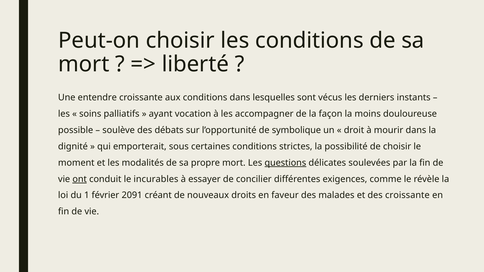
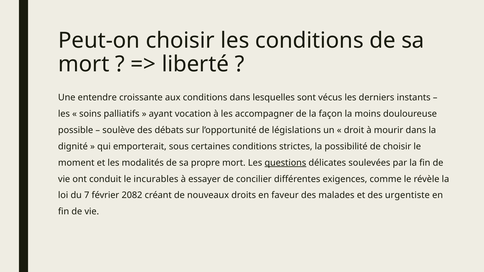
symbolique: symbolique -> législations
ont underline: present -> none
1: 1 -> 7
2091: 2091 -> 2082
des croissante: croissante -> urgentiste
